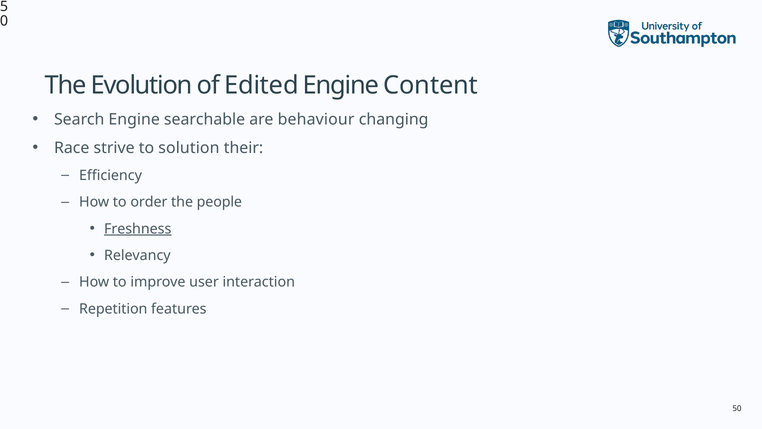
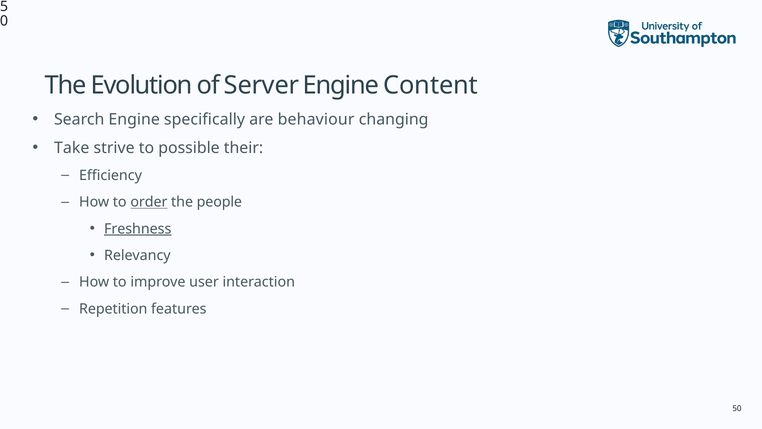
Edited: Edited -> Server
searchable: searchable -> specifically
Race: Race -> Take
solution: solution -> possible
order underline: none -> present
